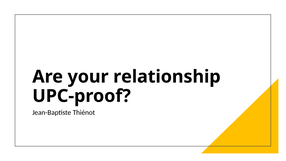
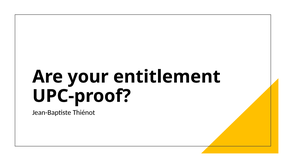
relationship: relationship -> entitlement
